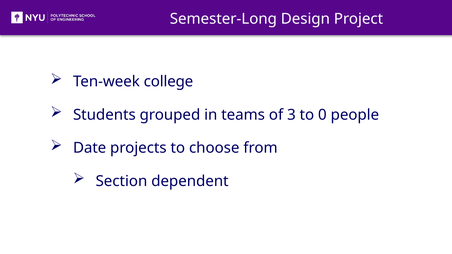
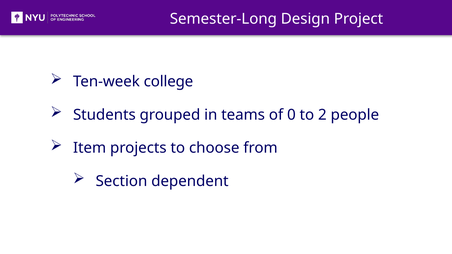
3: 3 -> 0
0: 0 -> 2
Date: Date -> Item
